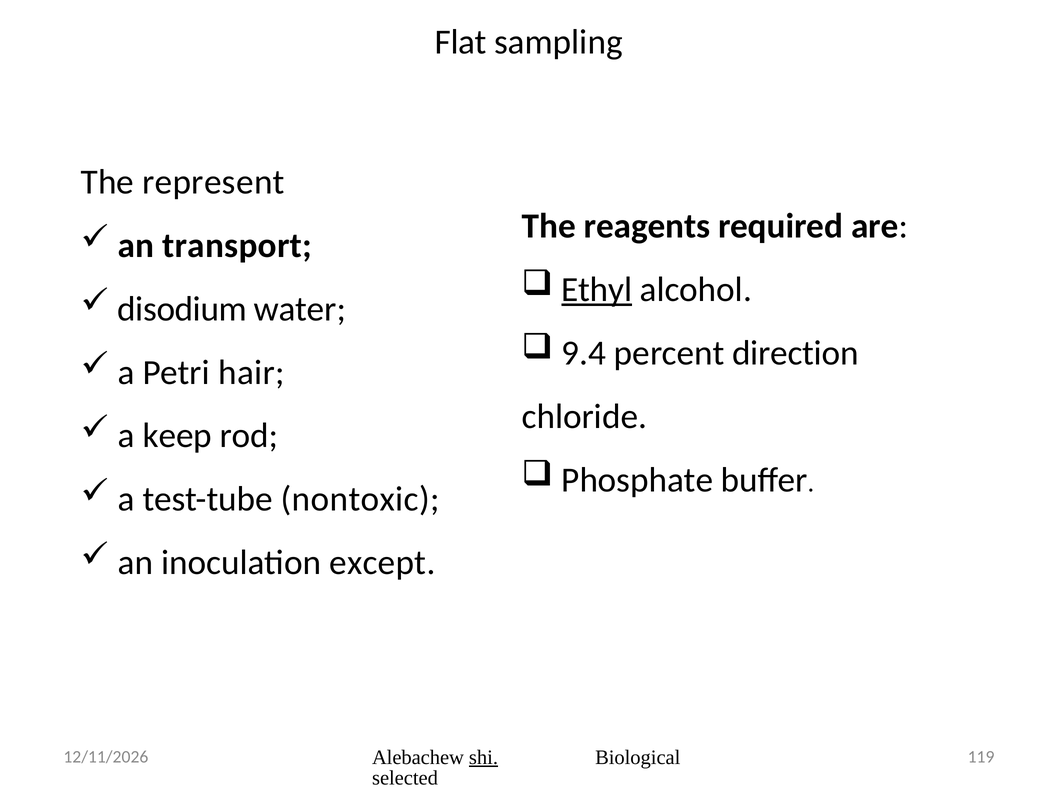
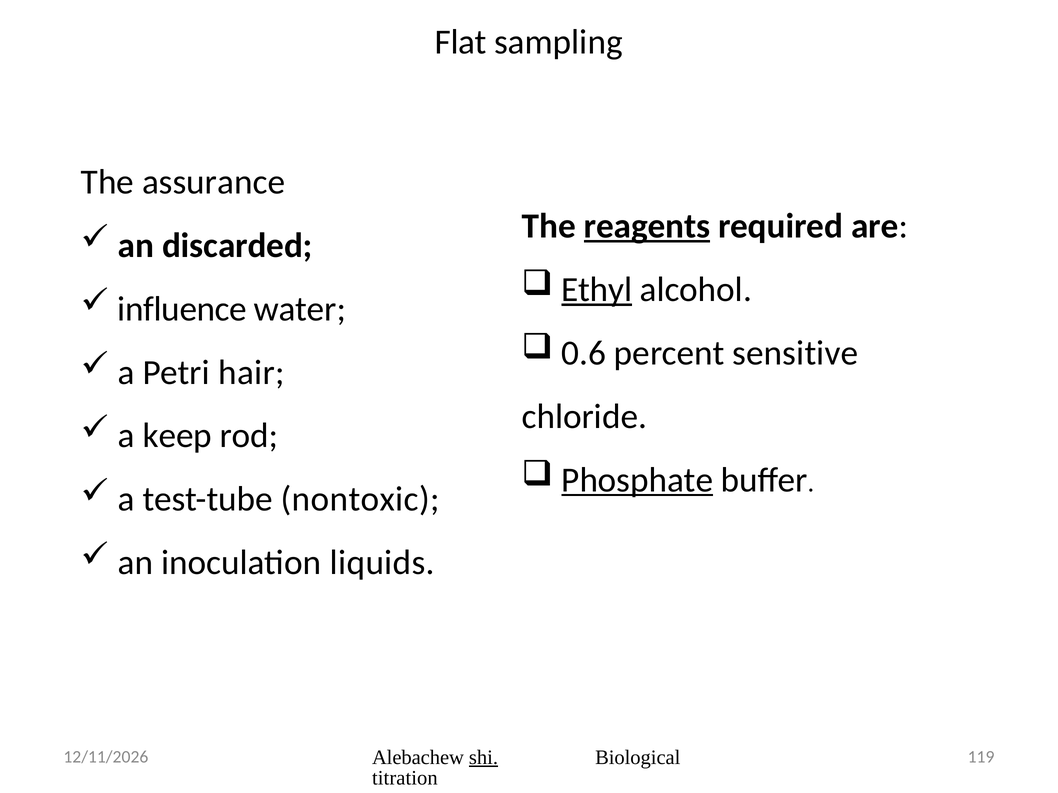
represent: represent -> assurance
reagents underline: none -> present
transport: transport -> discarded
disodium: disodium -> influence
9.4: 9.4 -> 0.6
direction: direction -> sensitive
Phosphate underline: none -> present
except: except -> liquids
selected: selected -> titration
